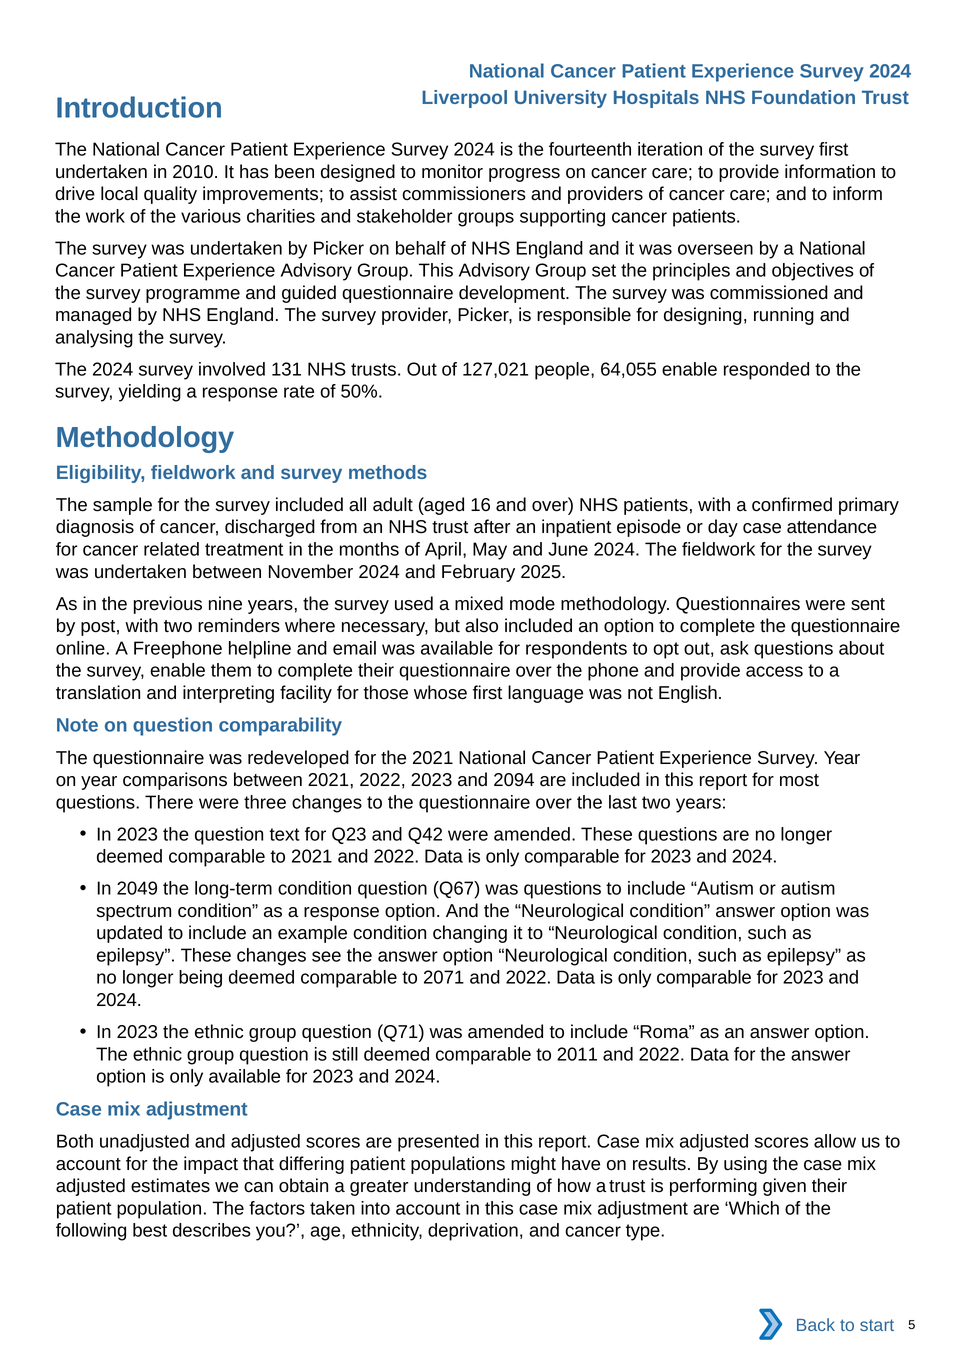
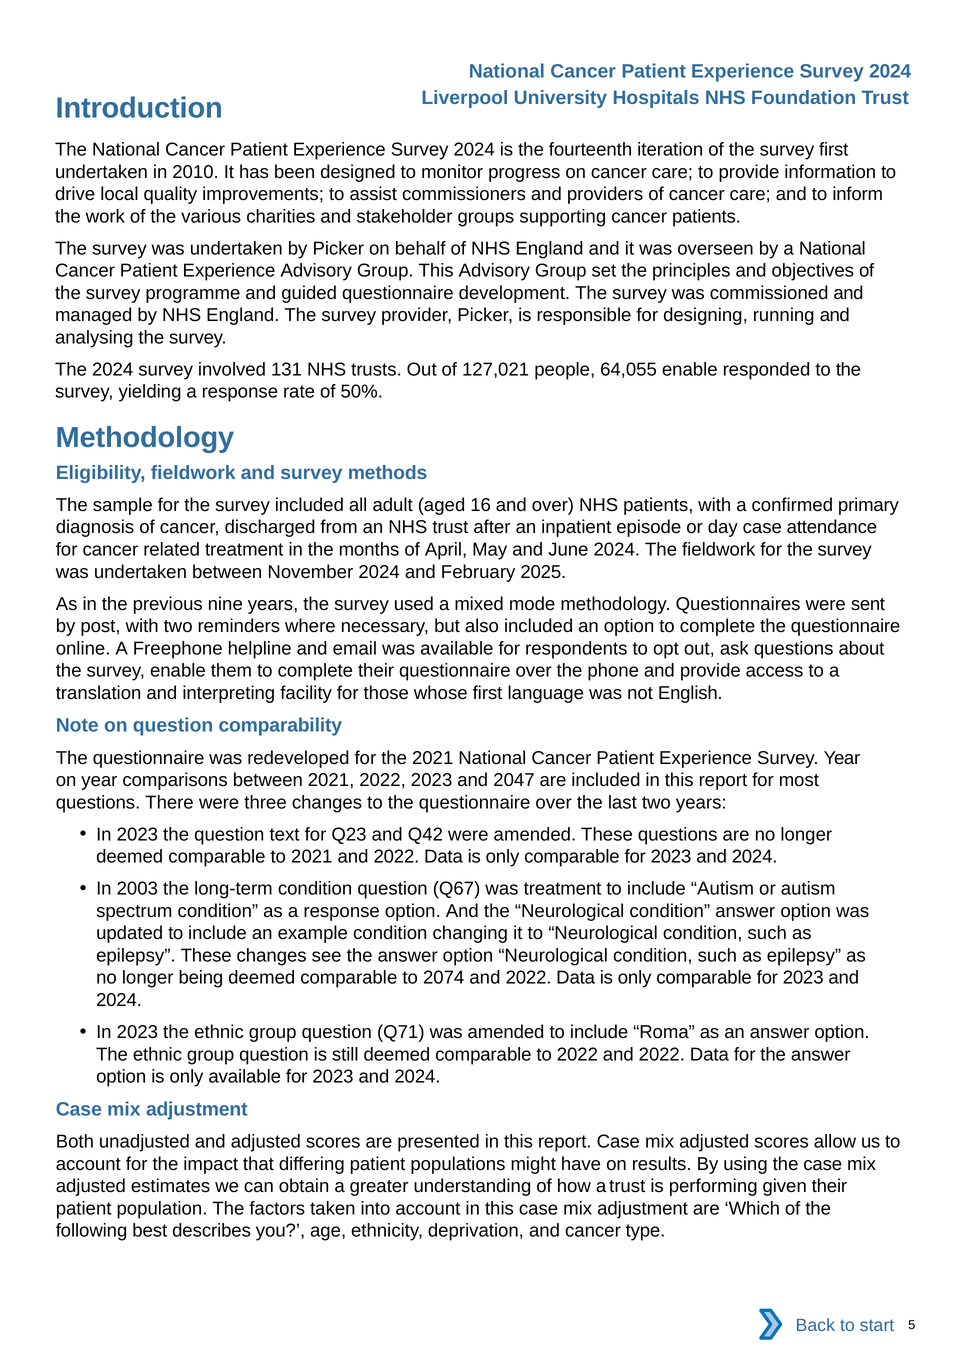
2094: 2094 -> 2047
2049: 2049 -> 2003
was questions: questions -> treatment
2071: 2071 -> 2074
to 2011: 2011 -> 2022
